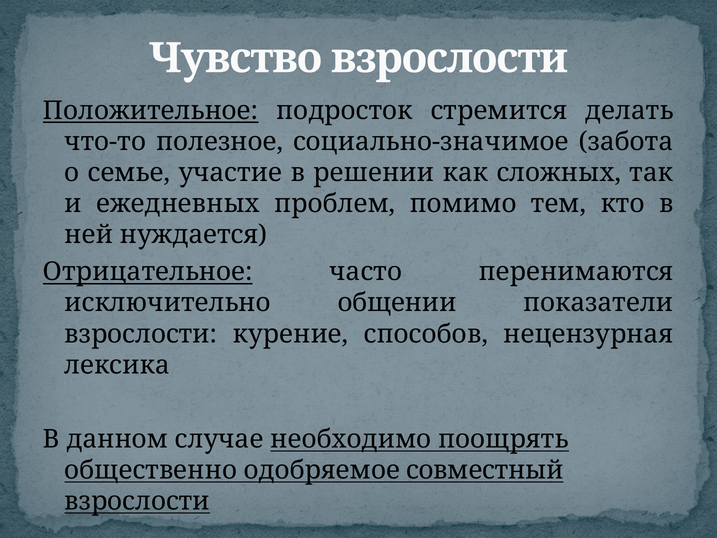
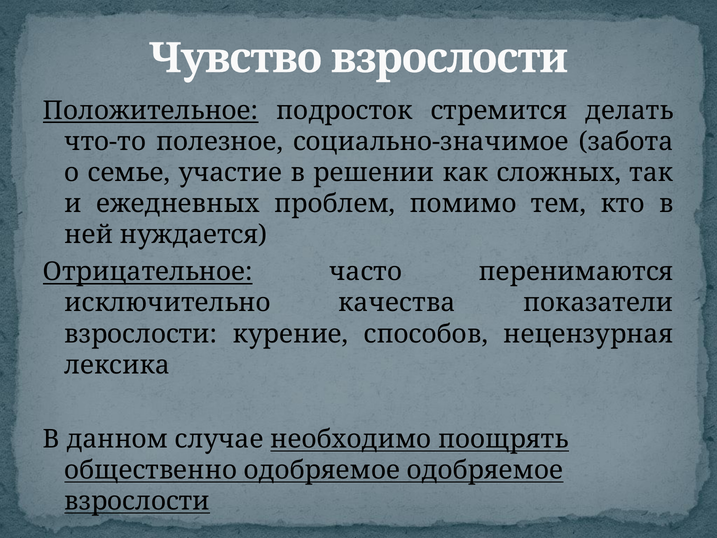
общении: общении -> качества
одобряемое совместный: совместный -> одобряемое
